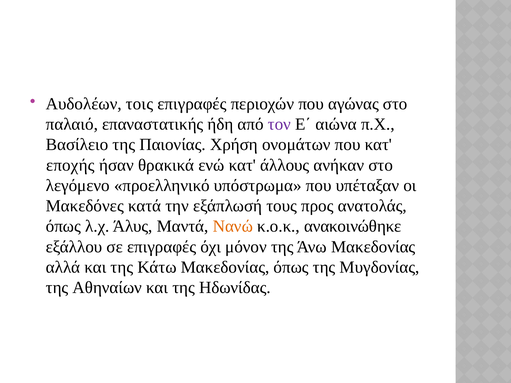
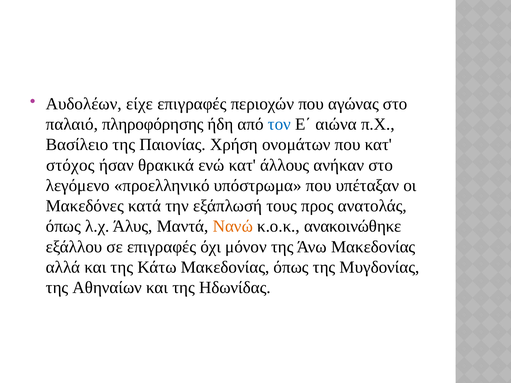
τοις: τοις -> είχε
επαναστατικής: επαναστατικής -> πληροφόρησης
τον colour: purple -> blue
εποχής: εποχής -> στόχος
